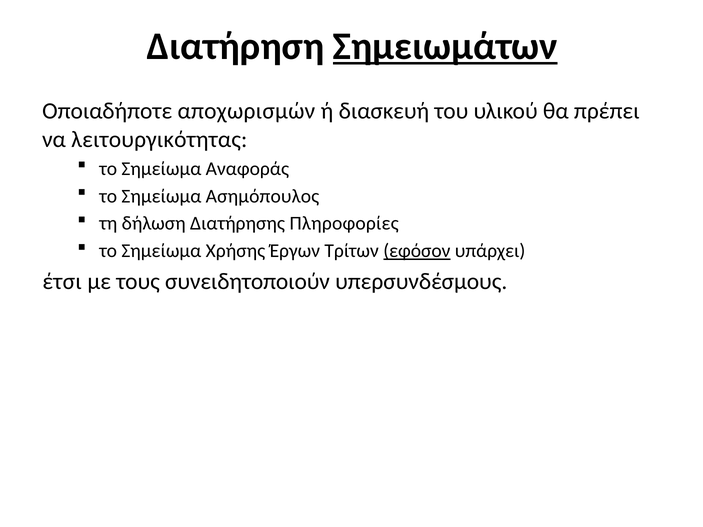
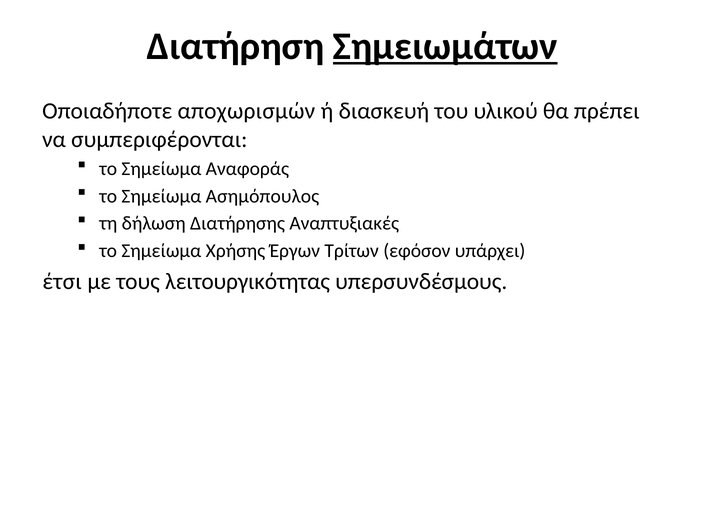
λειτουργικότητας: λειτουργικότητας -> συμπεριφέρονται
Πληροφορίες: Πληροφορίες -> Αναπτυξιακές
εφόσον underline: present -> none
συνειδητοποιούν: συνειδητοποιούν -> λειτουργικότητας
